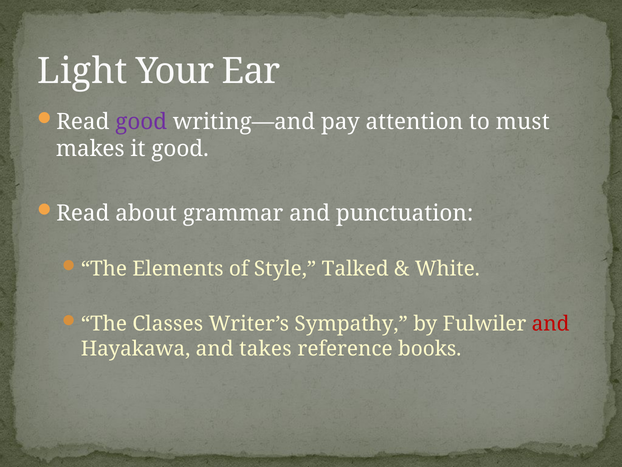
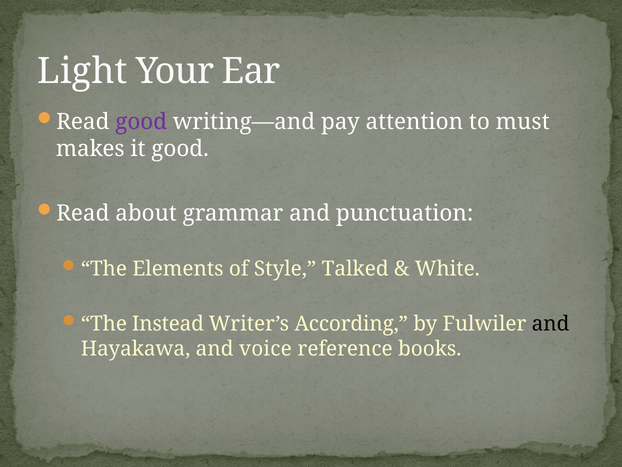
Classes: Classes -> Instead
Sympathy: Sympathy -> According
and at (551, 324) colour: red -> black
takes: takes -> voice
